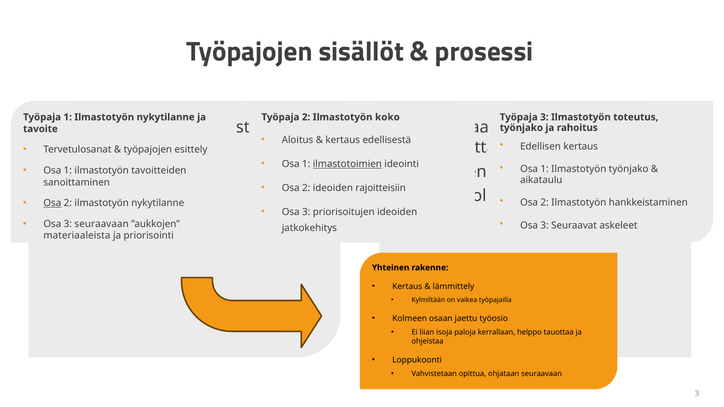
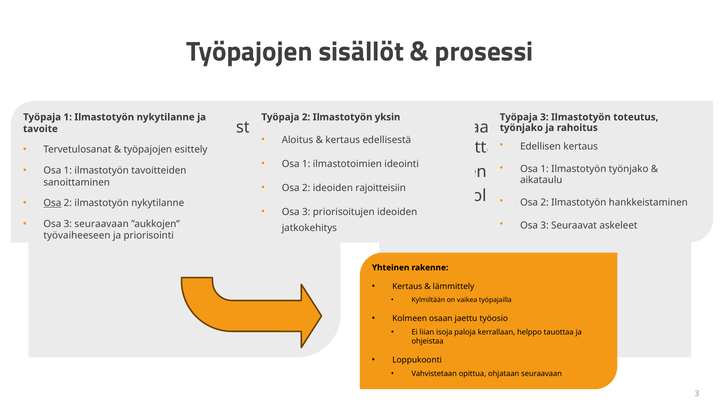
koko: koko -> yksin
ilmastotoimien underline: present -> none
materiaaleista: materiaaleista -> työvaiheeseen
